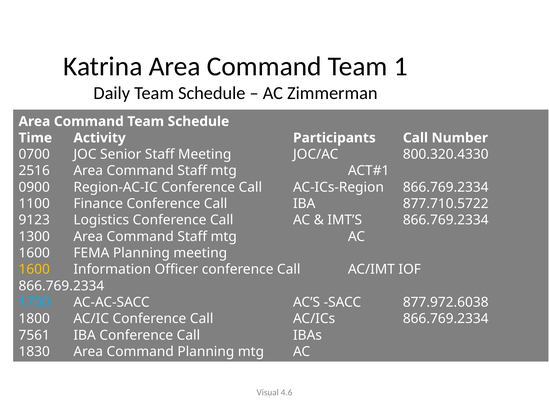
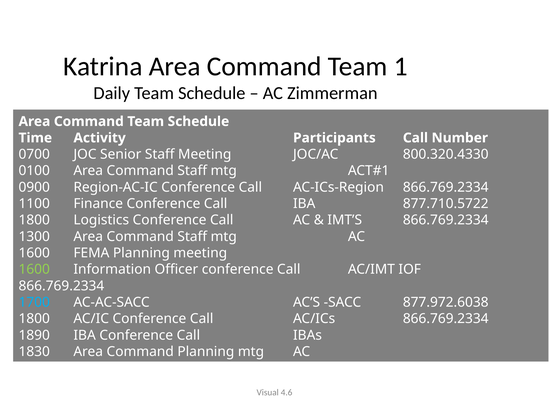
2516: 2516 -> 0100
9123 at (34, 220): 9123 -> 1800
1600 at (34, 270) colour: yellow -> light green
7561: 7561 -> 1890
